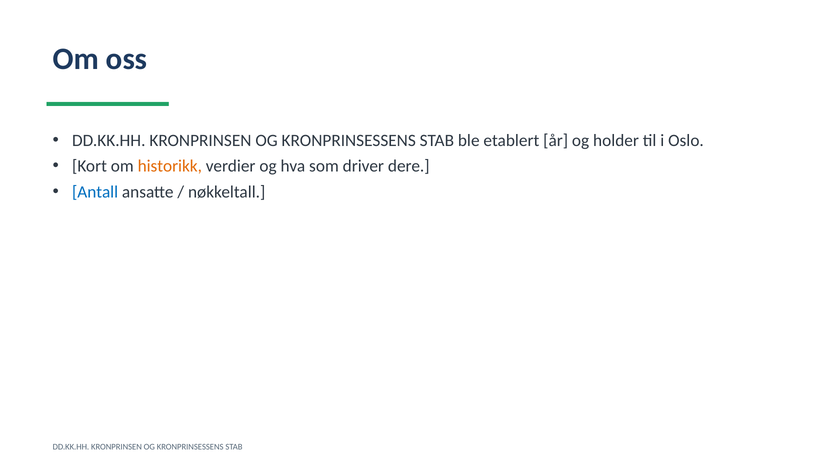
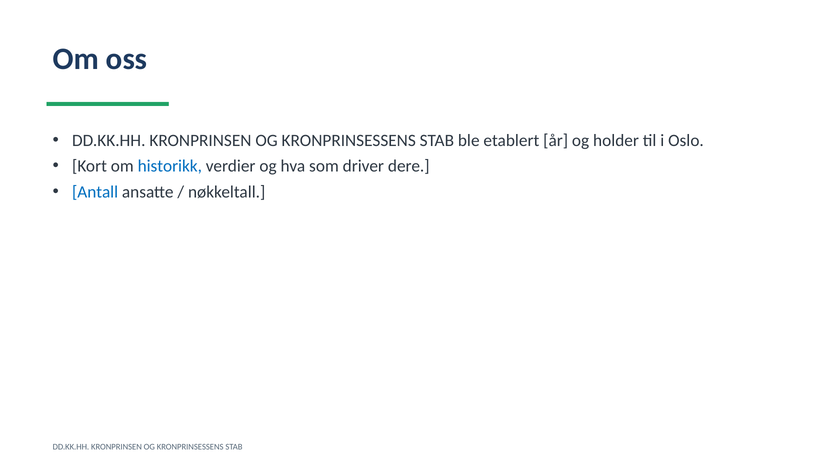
historikk colour: orange -> blue
